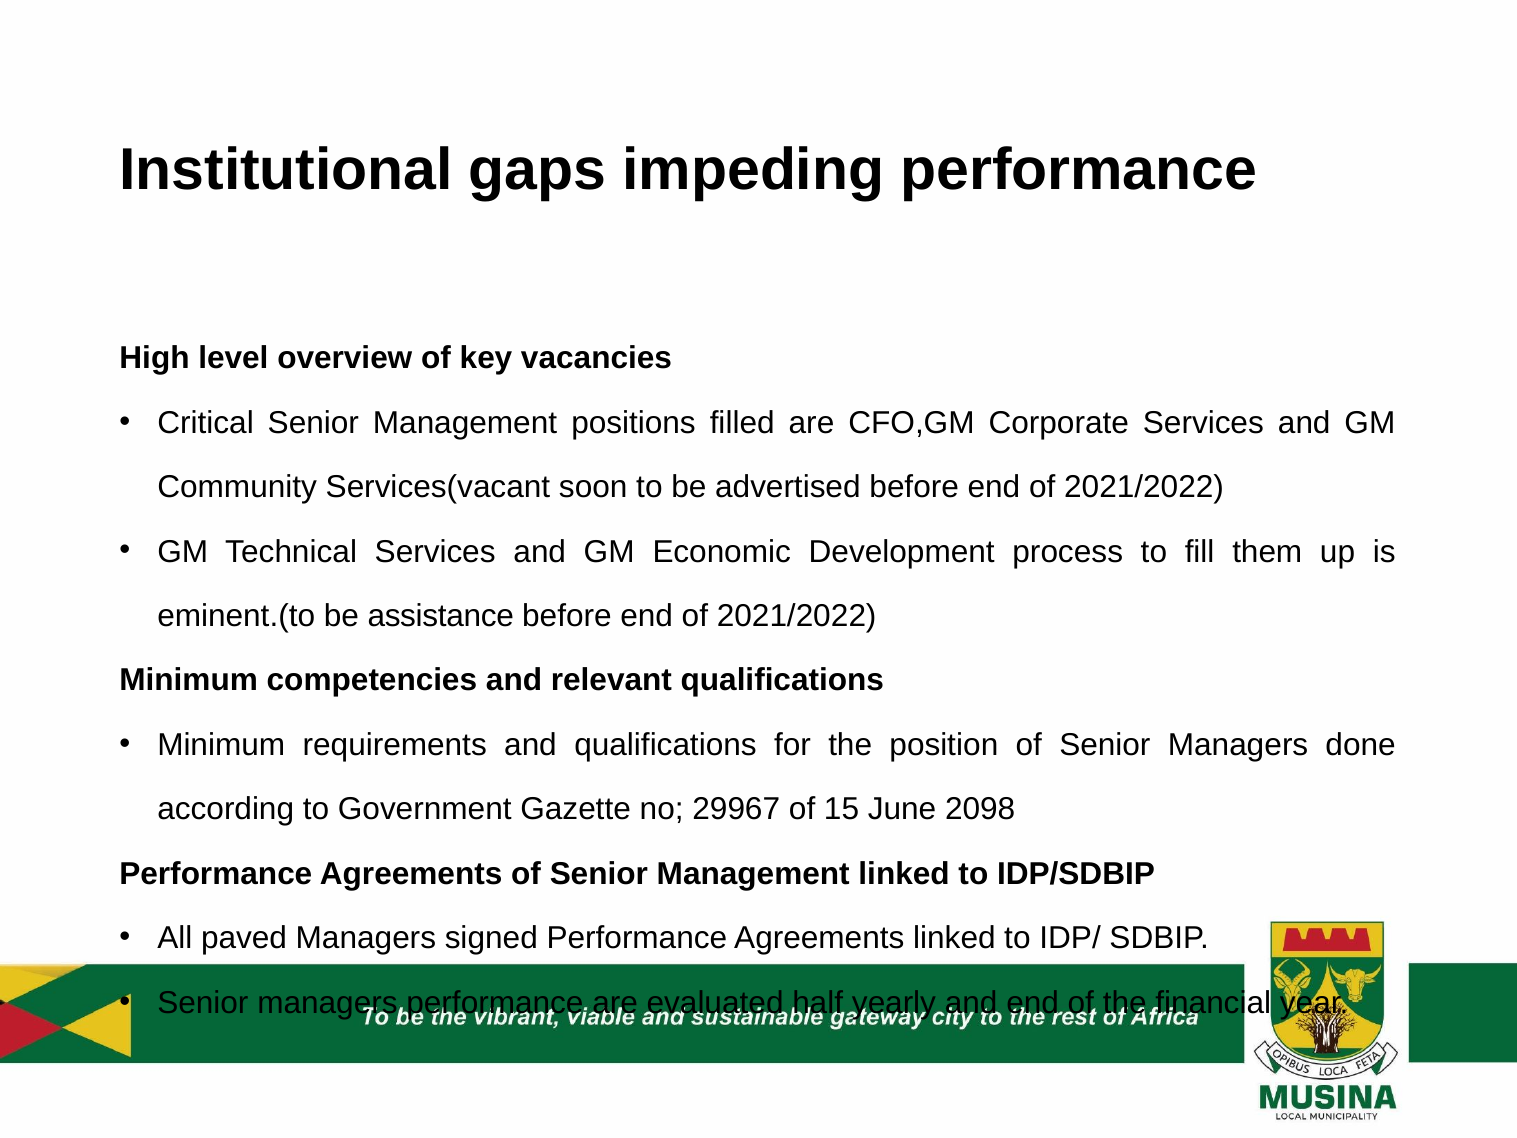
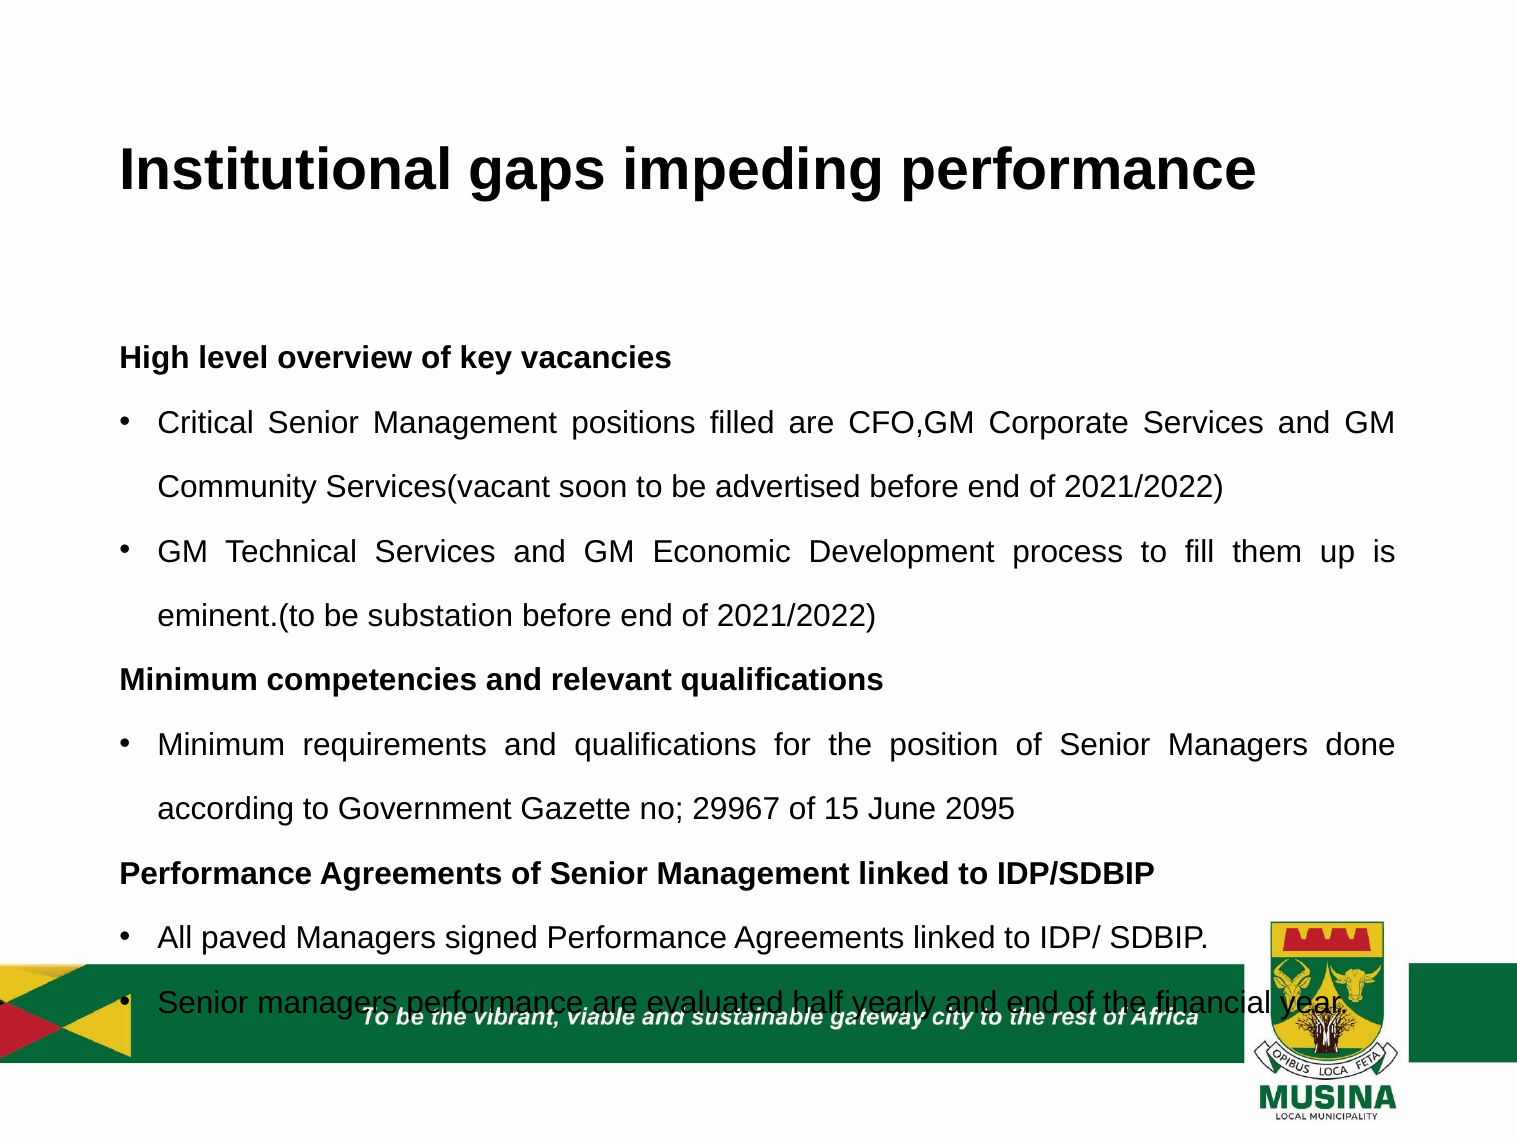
assistance: assistance -> substation
2098: 2098 -> 2095
